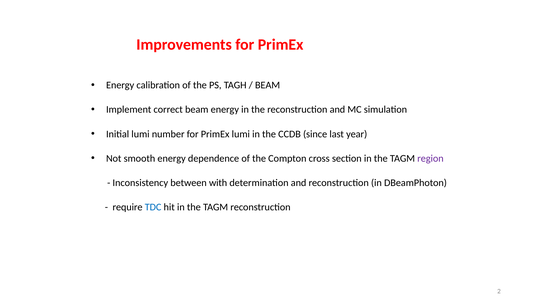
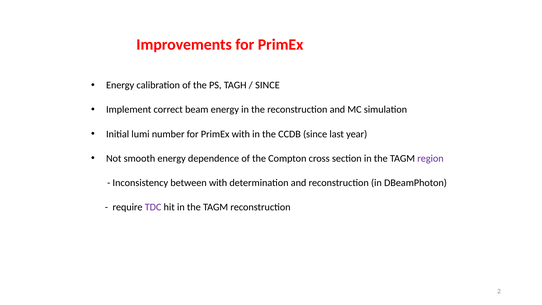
BEAM at (268, 85): BEAM -> SINCE
PrimEx lumi: lumi -> with
TDC colour: blue -> purple
